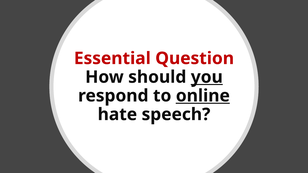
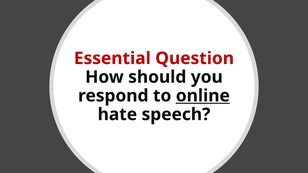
you underline: present -> none
